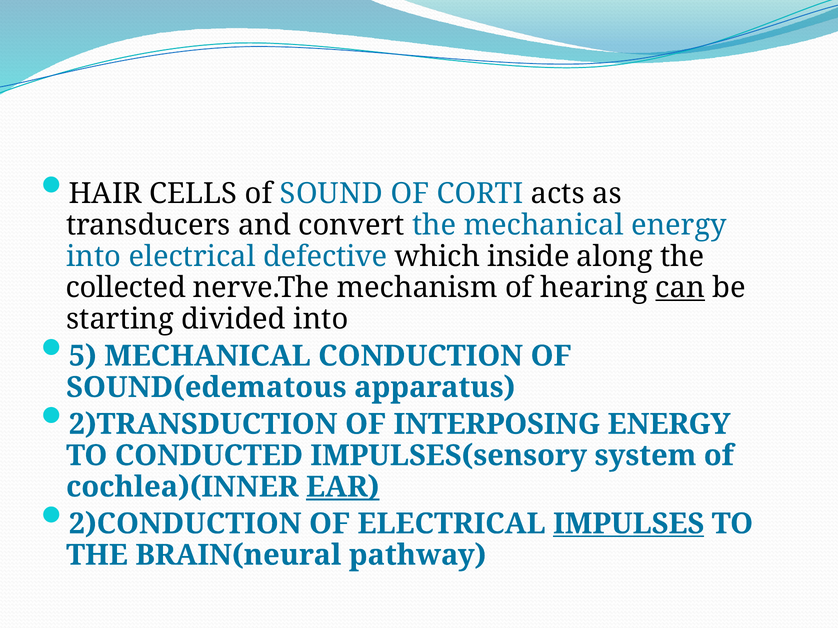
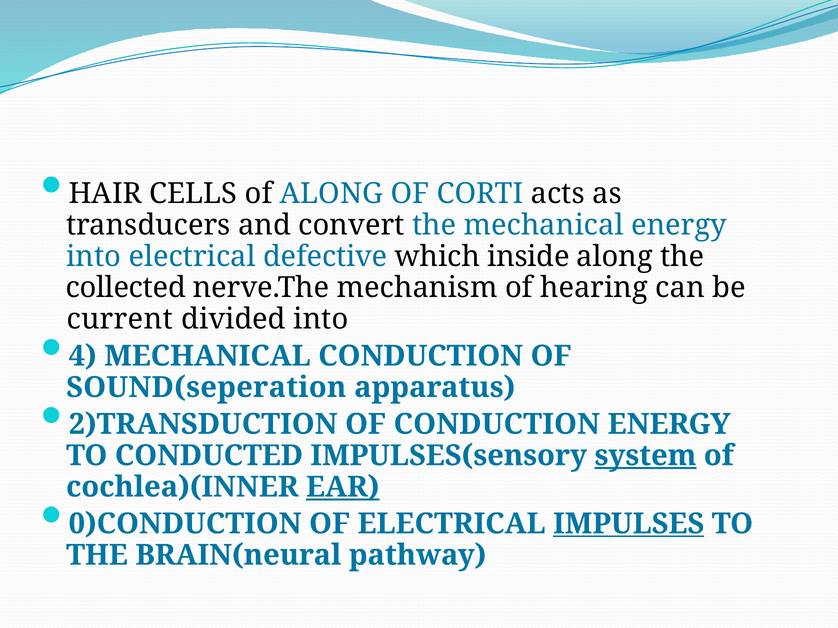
of SOUND: SOUND -> ALONG
can underline: present -> none
starting: starting -> current
5: 5 -> 4
SOUND(edematous: SOUND(edematous -> SOUND(seperation
OF INTERPOSING: INTERPOSING -> CONDUCTION
system underline: none -> present
2)CONDUCTION: 2)CONDUCTION -> 0)CONDUCTION
